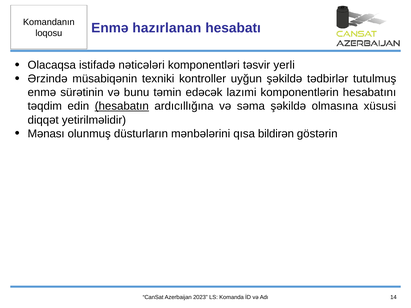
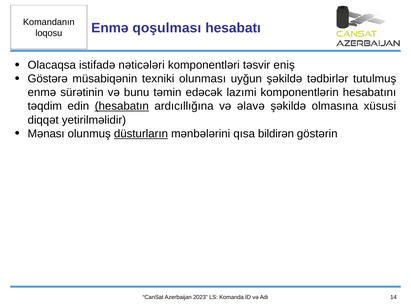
hazırlanan: hazırlanan -> qoşulması
yerli: yerli -> eniş
Ərzində: Ərzində -> Göstərə
kontroller: kontroller -> olunması
səma: səma -> əlavə
düsturların underline: none -> present
